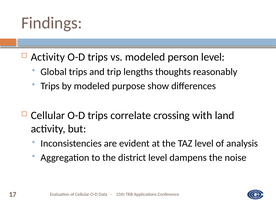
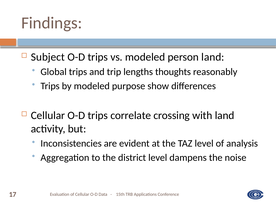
Activity at (48, 57): Activity -> Subject
person level: level -> land
